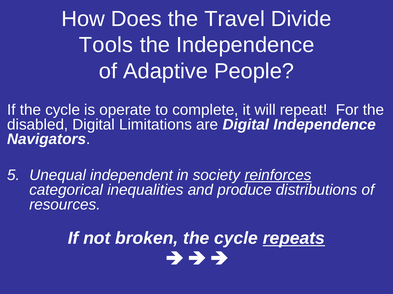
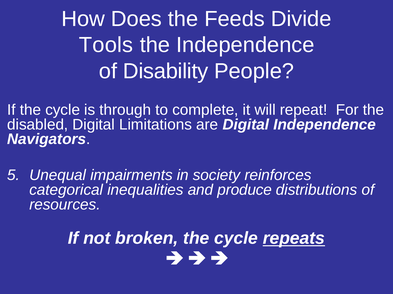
Travel: Travel -> Feeds
Adaptive: Adaptive -> Disability
operate: operate -> through
independent: independent -> impairments
reinforces underline: present -> none
